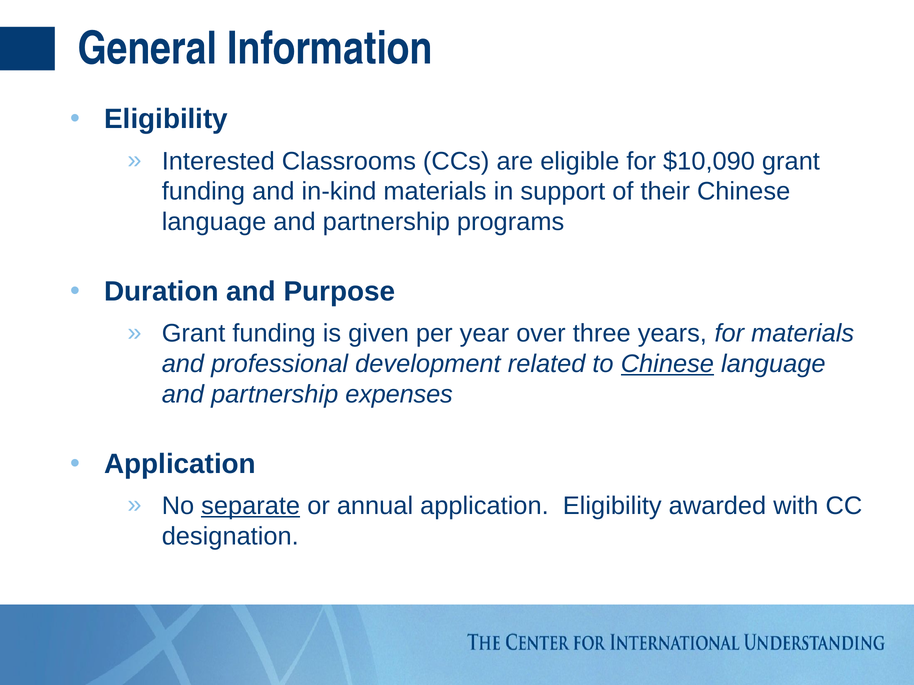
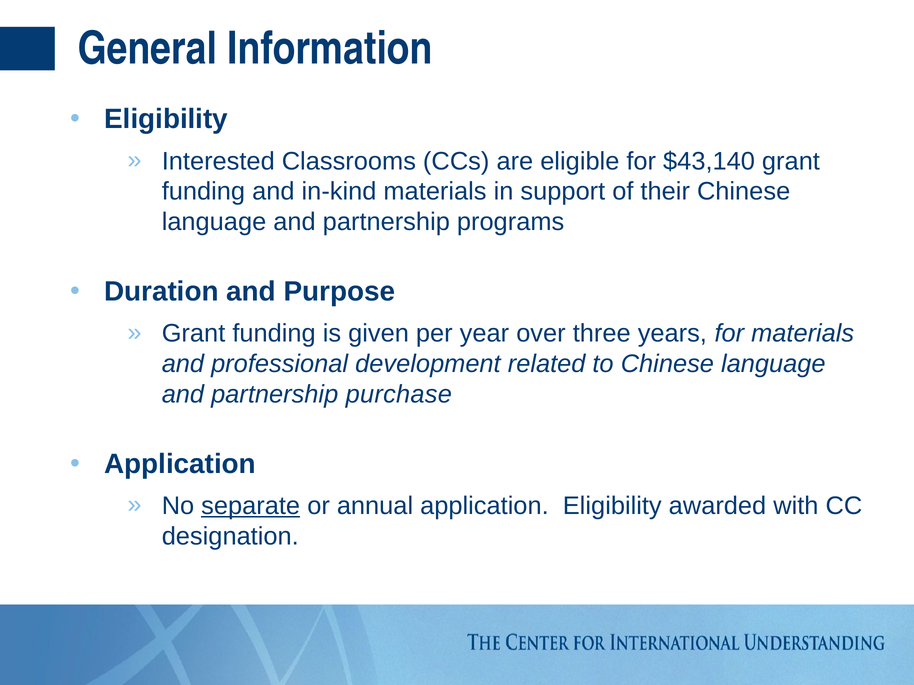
$10,090: $10,090 -> $43,140
Chinese at (667, 364) underline: present -> none
expenses: expenses -> purchase
